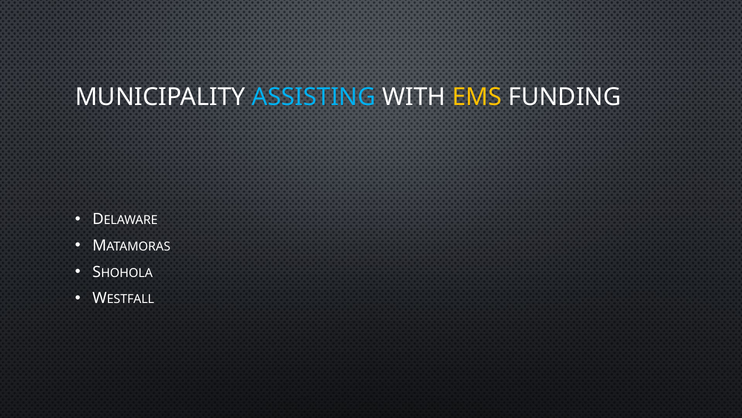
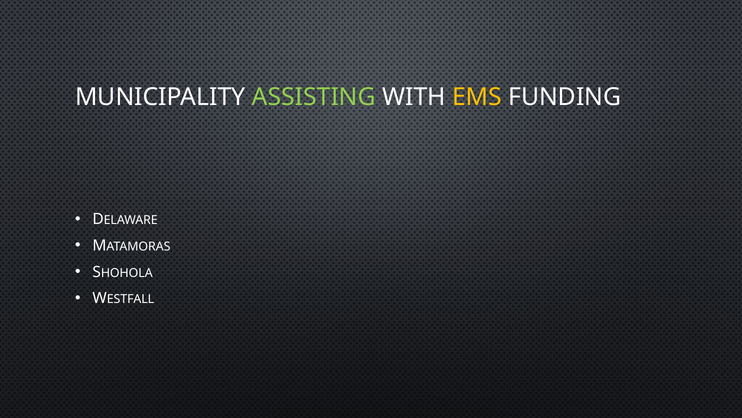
ASSISTING colour: light blue -> light green
